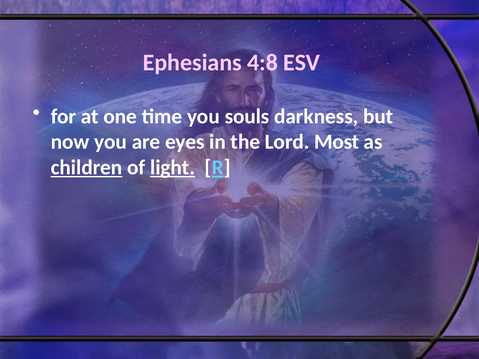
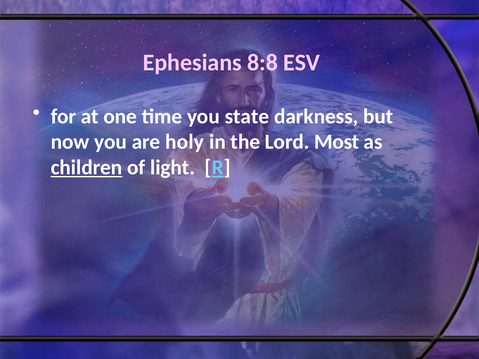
4:8: 4:8 -> 8:8
souls: souls -> state
eyes: eyes -> holy
light underline: present -> none
